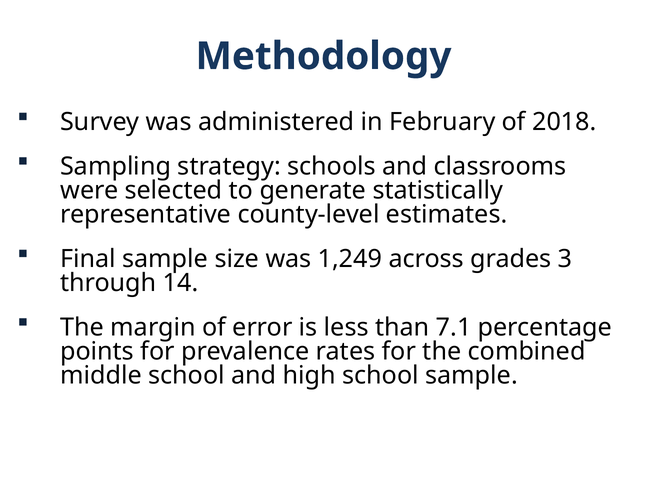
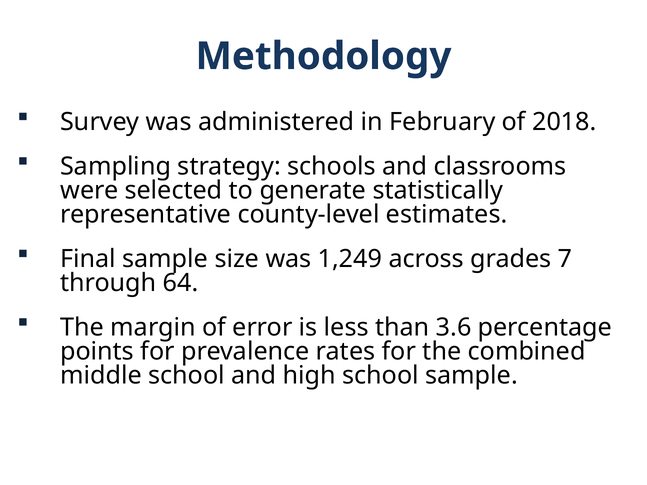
3: 3 -> 7
14: 14 -> 64
7.1: 7.1 -> 3.6
